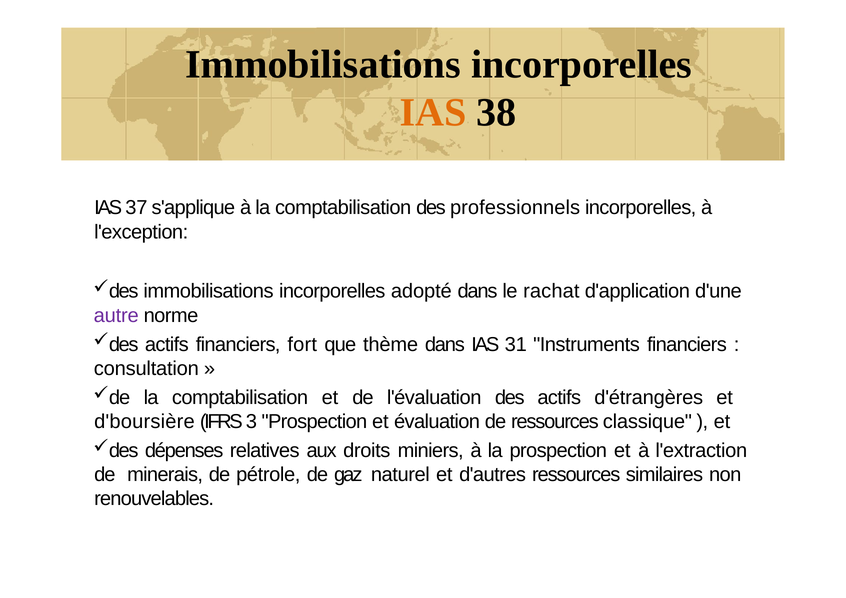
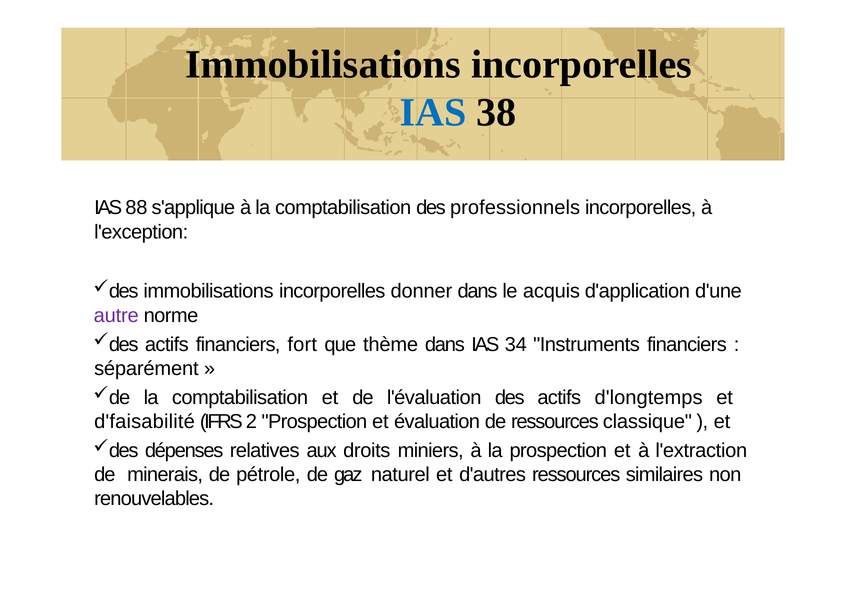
IAS at (433, 112) colour: orange -> blue
37: 37 -> 88
adopté: adopté -> donner
rachat: rachat -> acquis
31: 31 -> 34
consultation: consultation -> séparément
d'étrangères: d'étrangères -> d'longtemps
d'boursière: d'boursière -> d'faisabilité
3: 3 -> 2
